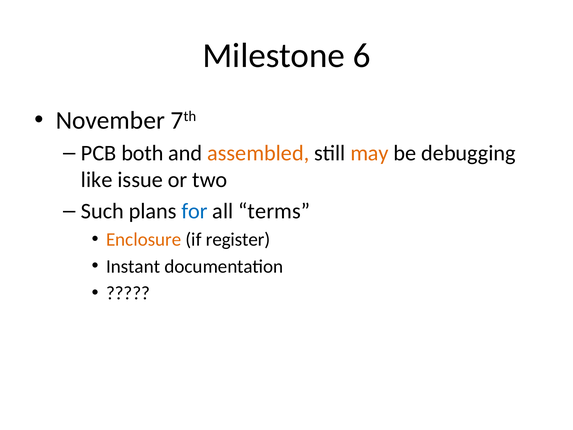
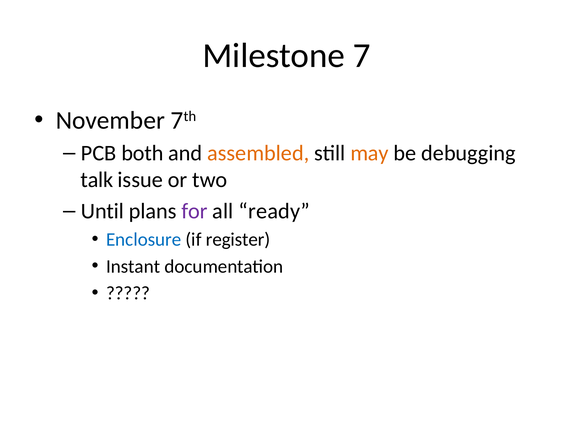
6: 6 -> 7
like: like -> talk
Such: Such -> Until
for colour: blue -> purple
terms: terms -> ready
Enclosure colour: orange -> blue
